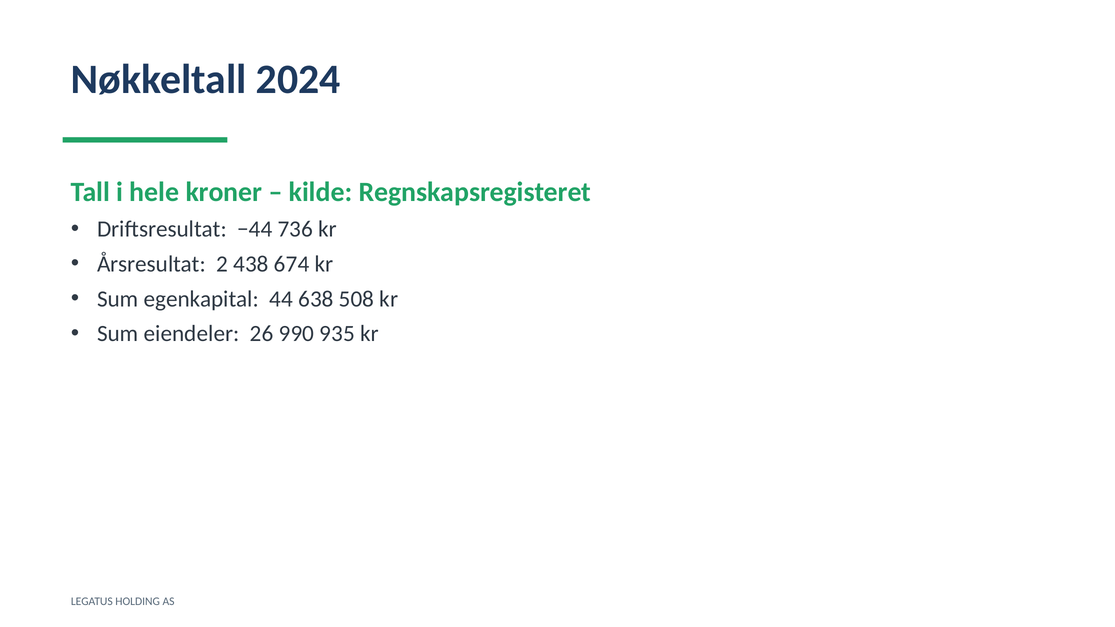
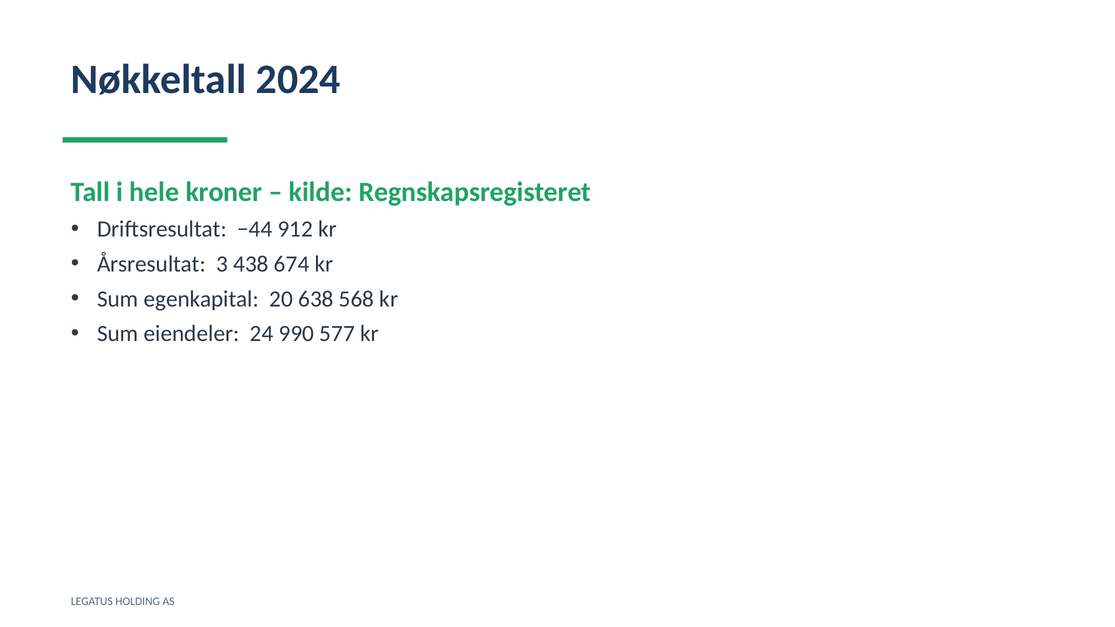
736: 736 -> 912
2: 2 -> 3
44: 44 -> 20
508: 508 -> 568
26: 26 -> 24
935: 935 -> 577
